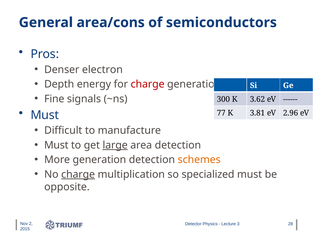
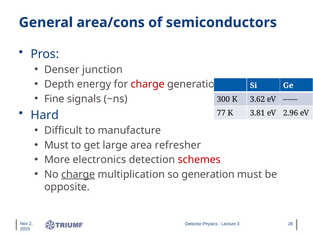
electron: electron -> junction
Must at (45, 115): Must -> Hard
large underline: present -> none
area detection: detection -> refresher
More generation: generation -> electronics
schemes colour: orange -> red
so specialized: specialized -> generation
